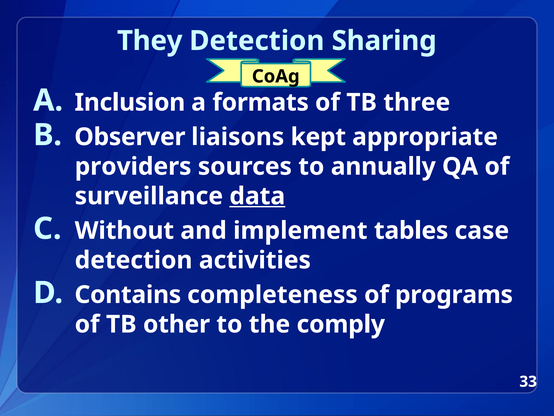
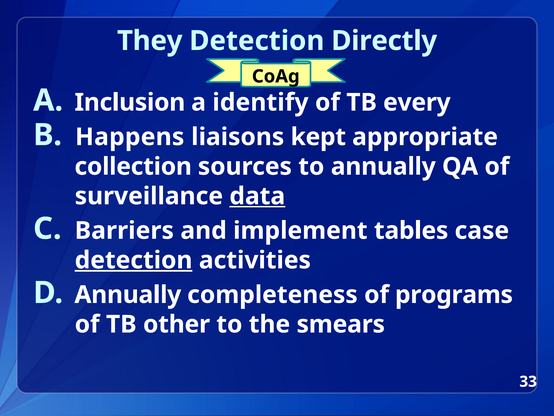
Sharing: Sharing -> Directly
formats: formats -> identify
three: three -> every
Observer: Observer -> Happens
providers: providers -> collection
Without: Without -> Barriers
detection at (134, 260) underline: none -> present
Contains at (128, 294): Contains -> Annually
comply: comply -> smears
